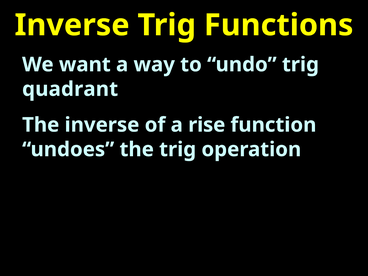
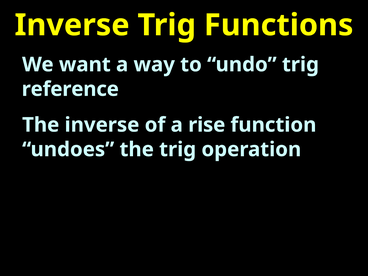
quadrant: quadrant -> reference
